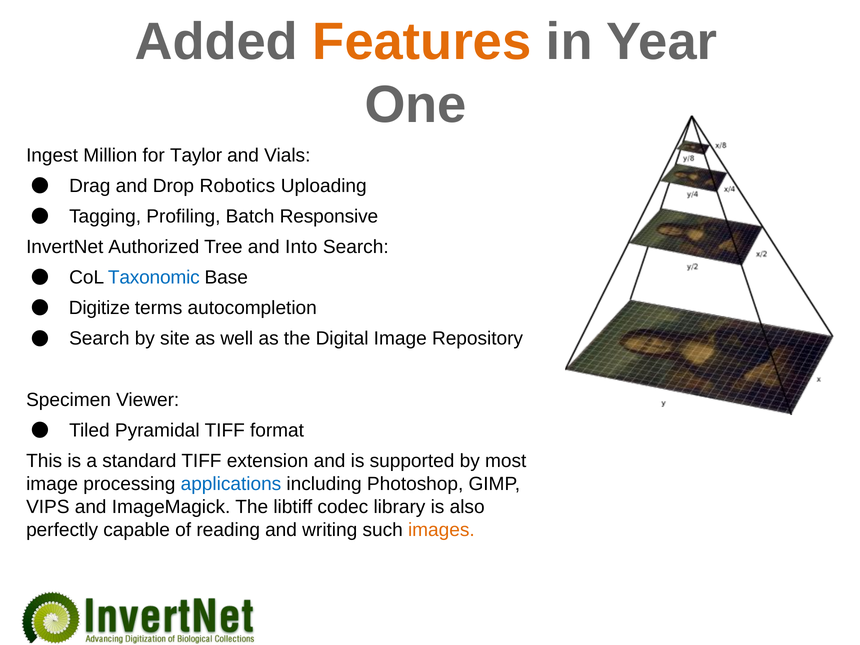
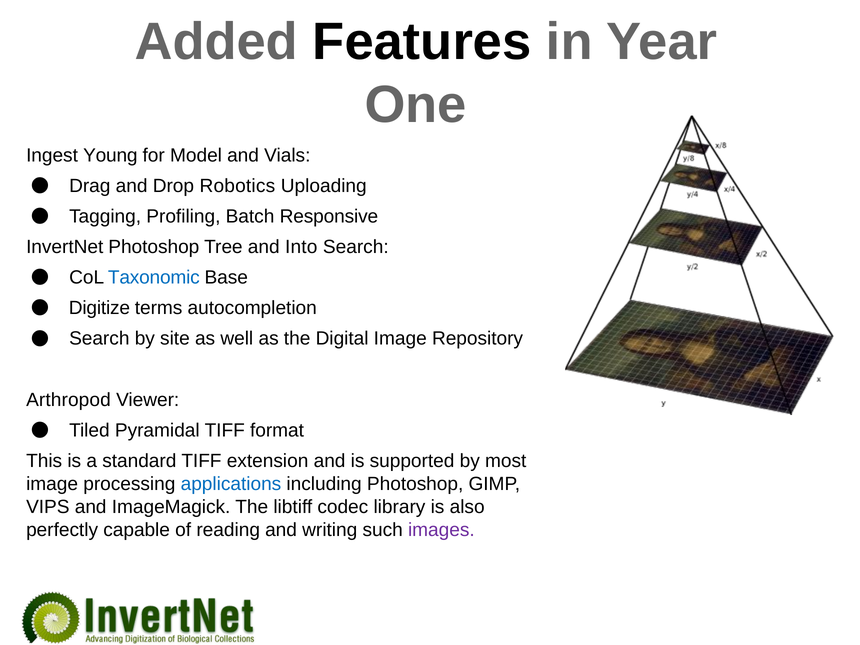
Features colour: orange -> black
Million: Million -> Young
Taylor: Taylor -> Model
InvertNet Authorized: Authorized -> Photoshop
Specimen: Specimen -> Arthropod
images colour: orange -> purple
